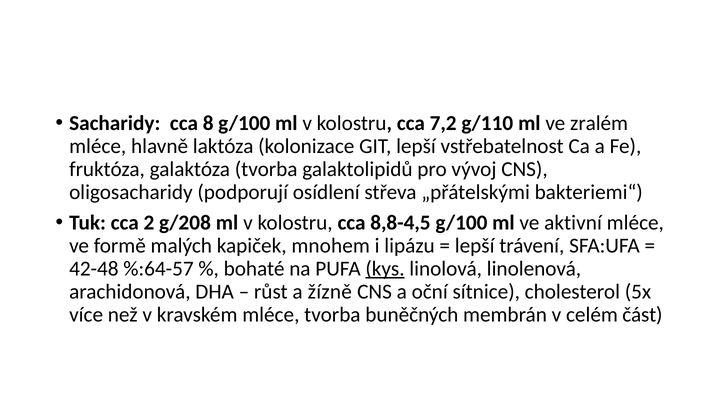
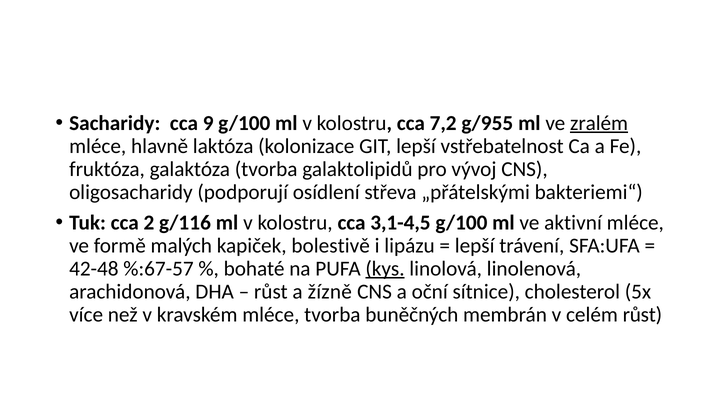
8: 8 -> 9
g/110: g/110 -> g/955
zralém underline: none -> present
g/208: g/208 -> g/116
8,8-4,5: 8,8-4,5 -> 3,1-4,5
mnohem: mnohem -> bolestivě
%:64-57: %:64-57 -> %:67-57
celém část: část -> růst
